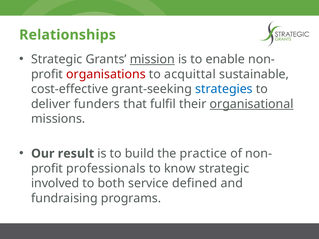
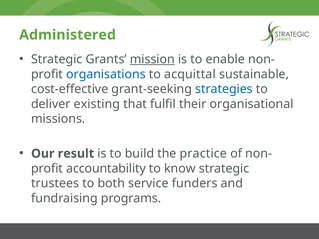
Relationships: Relationships -> Administered
organisations colour: red -> blue
funders: funders -> existing
organisational underline: present -> none
professionals: professionals -> accountability
involved: involved -> trustees
defined: defined -> funders
